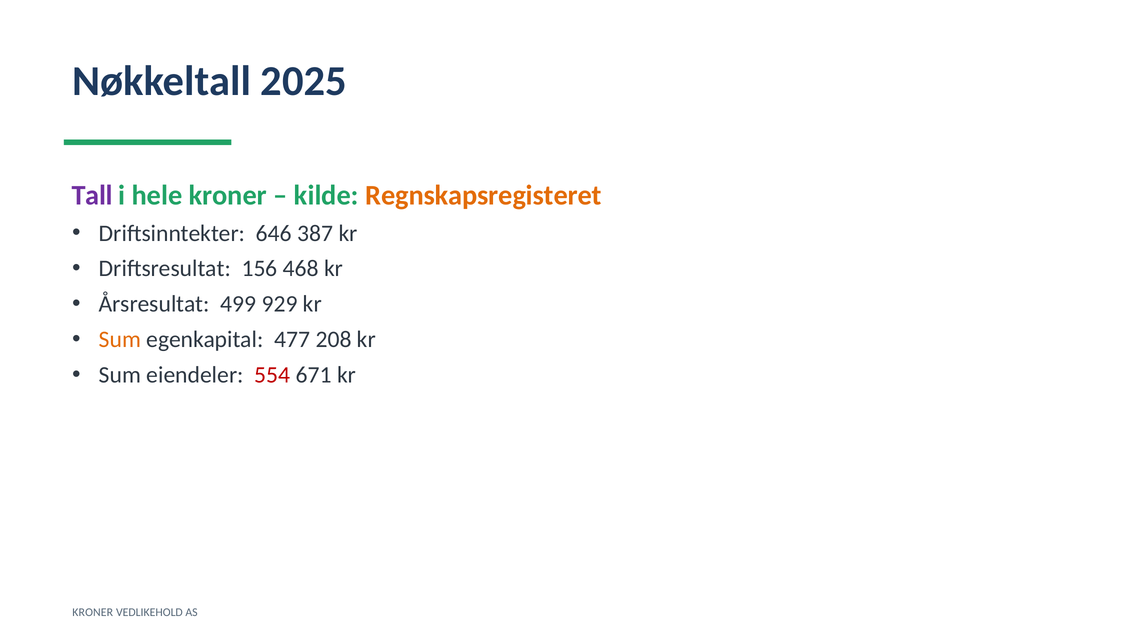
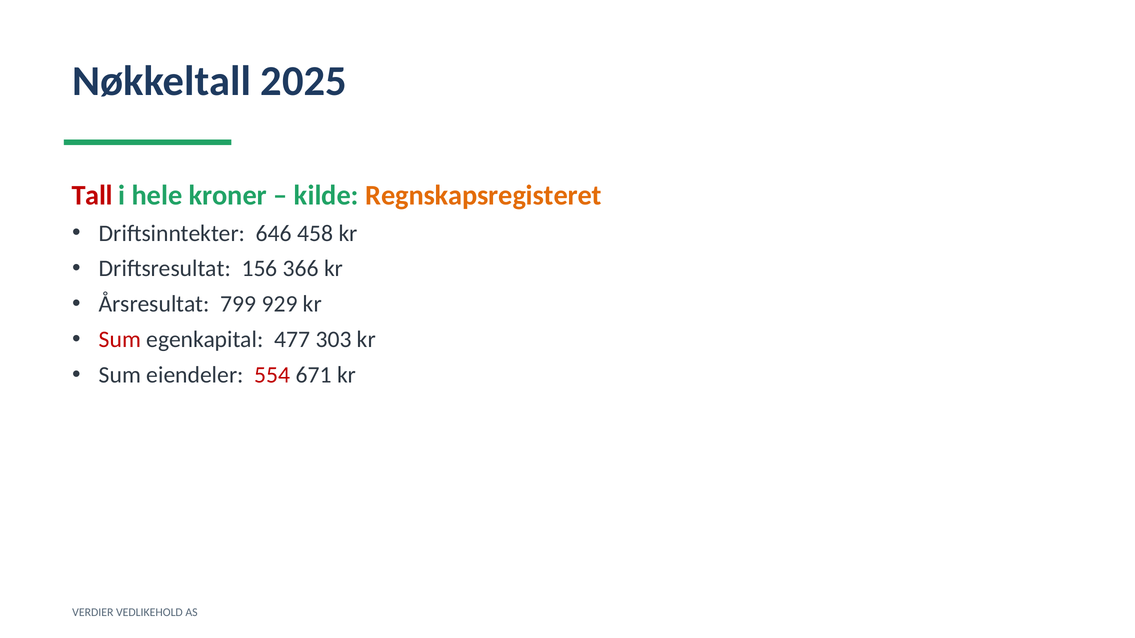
Tall colour: purple -> red
387: 387 -> 458
468: 468 -> 366
499: 499 -> 799
Sum at (120, 340) colour: orange -> red
208: 208 -> 303
KRONER at (93, 613): KRONER -> VERDIER
